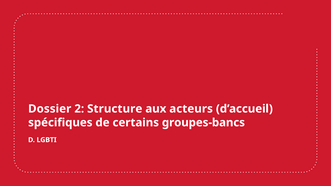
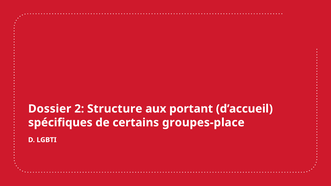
acteurs: acteurs -> portant
groupes-bancs: groupes-bancs -> groupes-place
